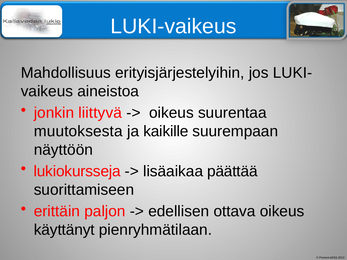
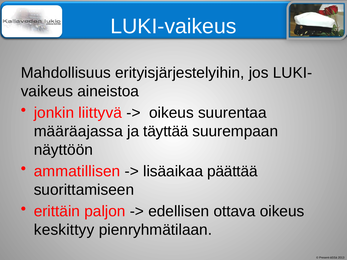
muutoksesta: muutoksesta -> määräajassa
kaikille: kaikille -> täyttää
lukiokursseja: lukiokursseja -> ammatillisen
käyttänyt: käyttänyt -> keskittyy
